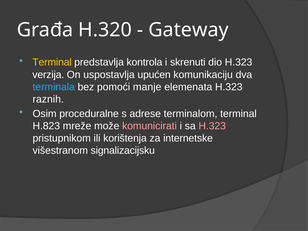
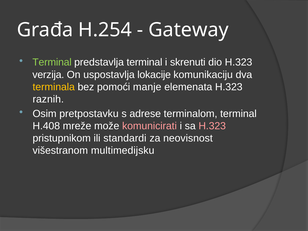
H.320: H.320 -> H.254
Terminal at (52, 62) colour: yellow -> light green
predstavlja kontrola: kontrola -> terminal
upućen: upućen -> lokacije
terminala colour: light blue -> yellow
proceduralne: proceduralne -> pretpostavku
H.823: H.823 -> H.408
korištenja: korištenja -> standardi
internetske: internetske -> neovisnost
signalizacijsku: signalizacijsku -> multimedijsku
